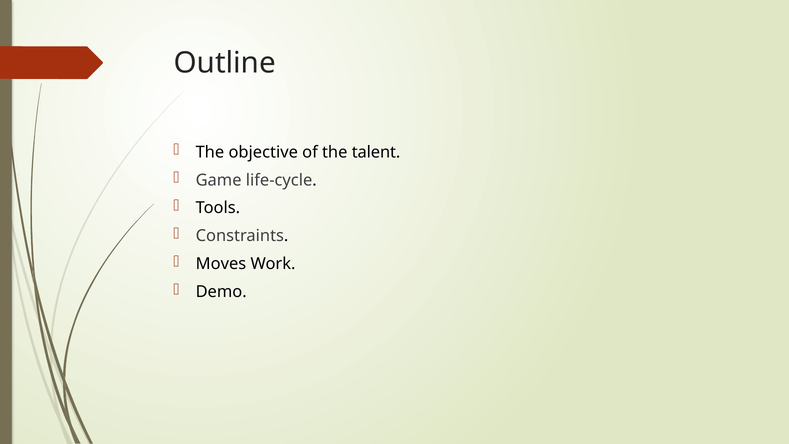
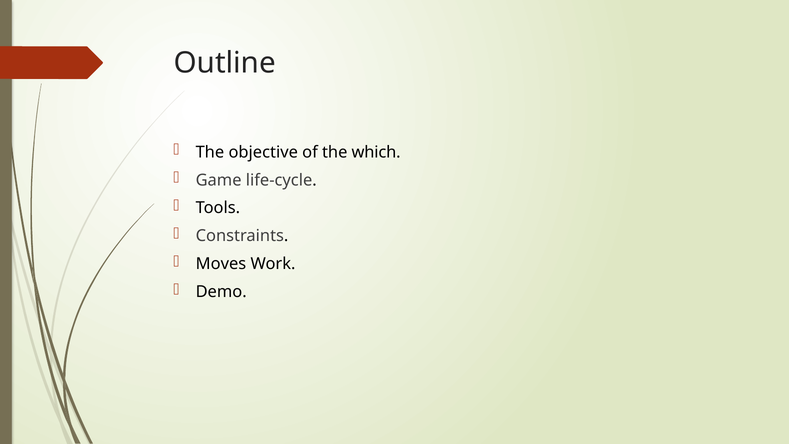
talent: talent -> which
